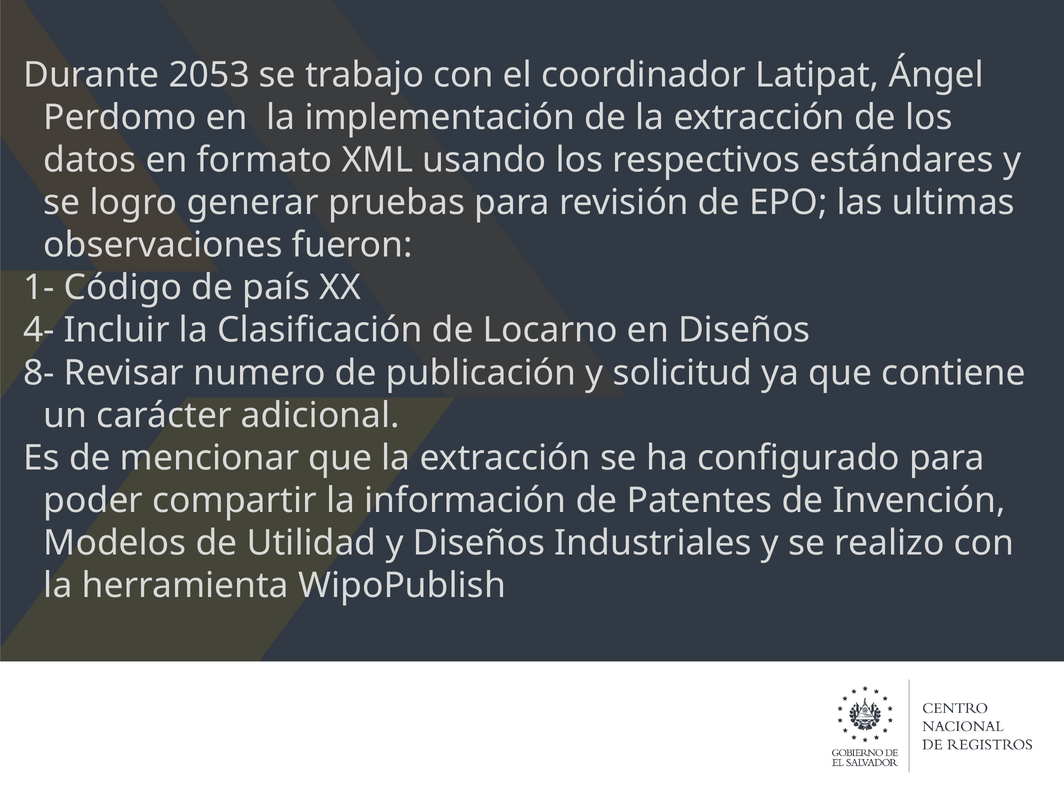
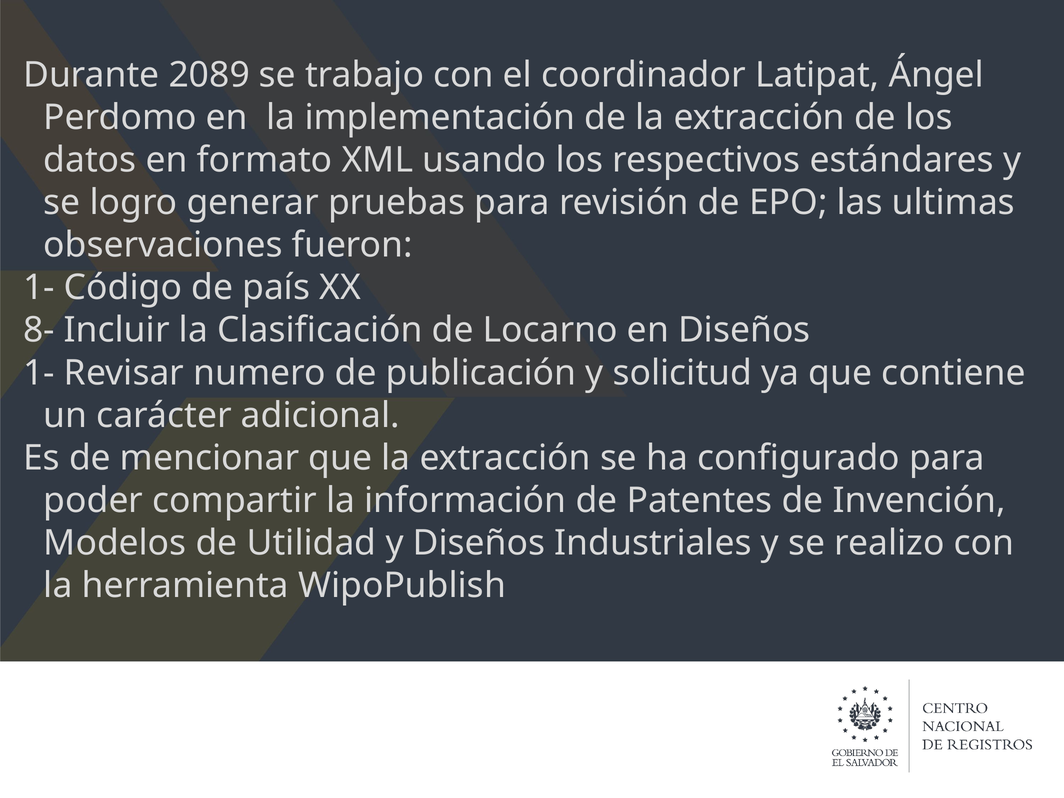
2053: 2053 -> 2089
4-: 4- -> 8-
8- at (39, 373): 8- -> 1-
